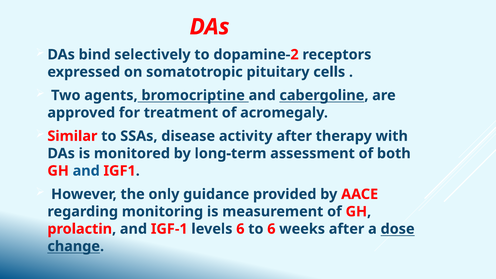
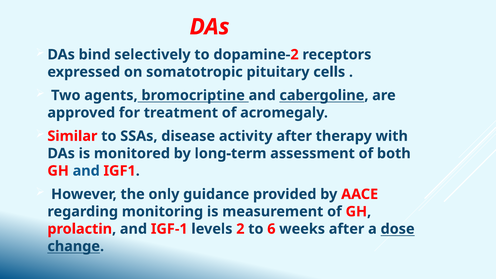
levels 6: 6 -> 2
